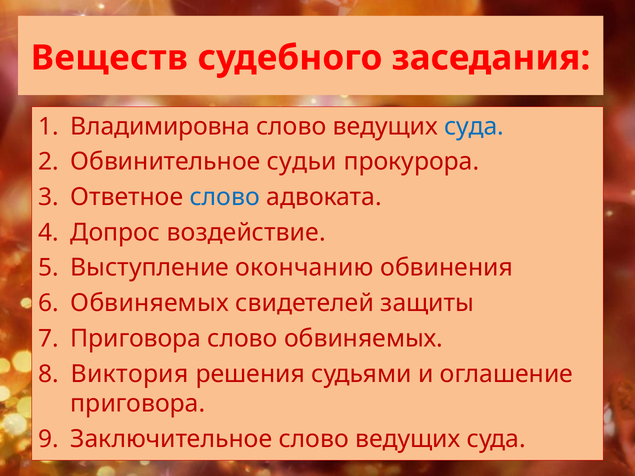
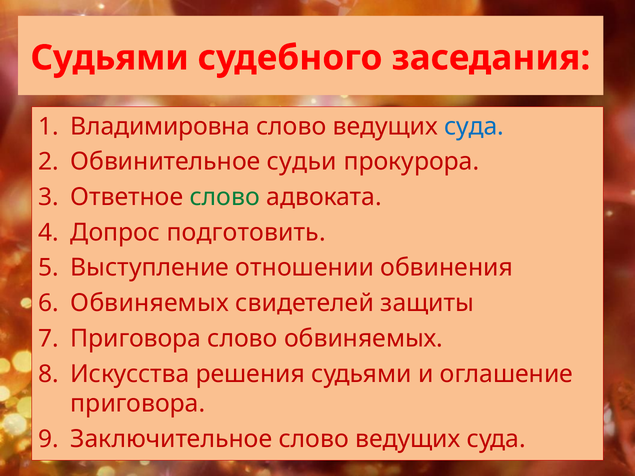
Веществ at (109, 58): Веществ -> Судьями
слово at (225, 197) colour: blue -> green
воздействие: воздействие -> подготовить
окончанию: окончанию -> отношении
Виктория: Виктория -> Искусства
